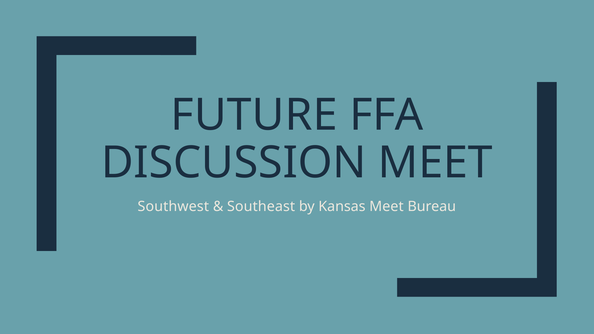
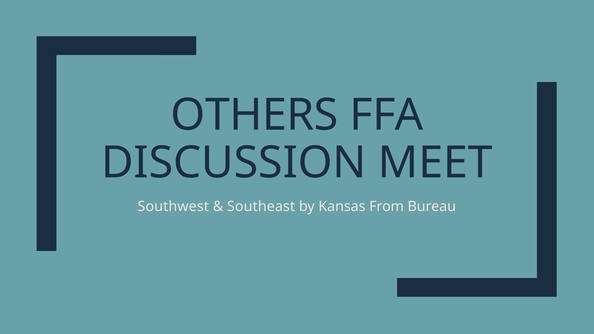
FUTURE: FUTURE -> OTHERS
Kansas Meet: Meet -> From
